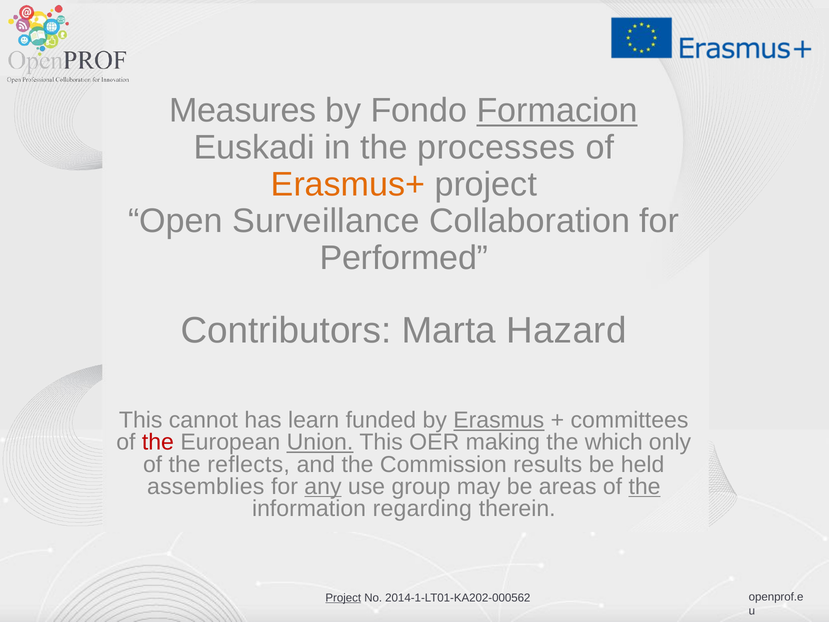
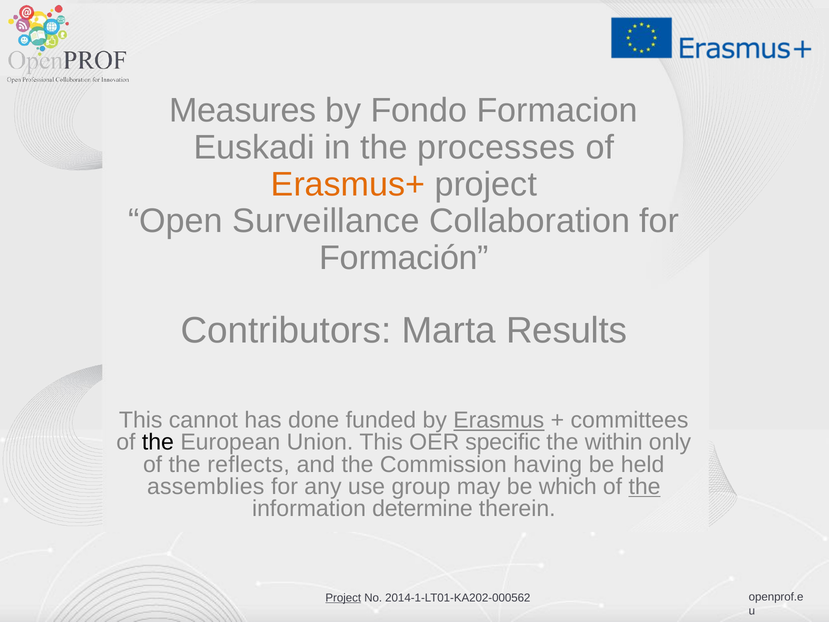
Formacion underline: present -> none
Performed: Performed -> Formación
Hazard: Hazard -> Results
learn: learn -> done
the at (158, 442) colour: red -> black
Union underline: present -> none
making: making -> specific
which: which -> within
results: results -> having
any underline: present -> none
areas: areas -> which
regarding: regarding -> determine
